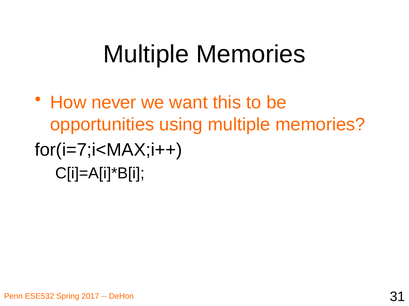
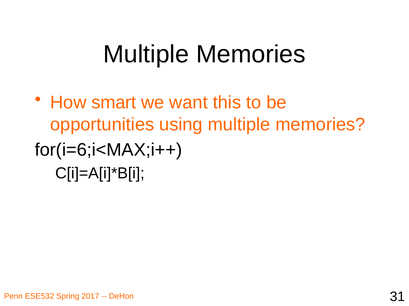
never: never -> smart
for(i=7;i<MAX;i++: for(i=7;i<MAX;i++ -> for(i=6;i<MAX;i++
